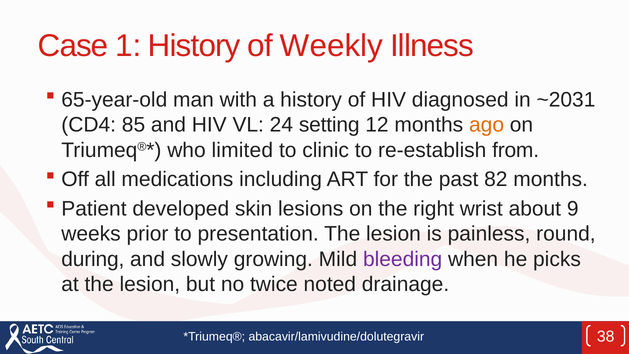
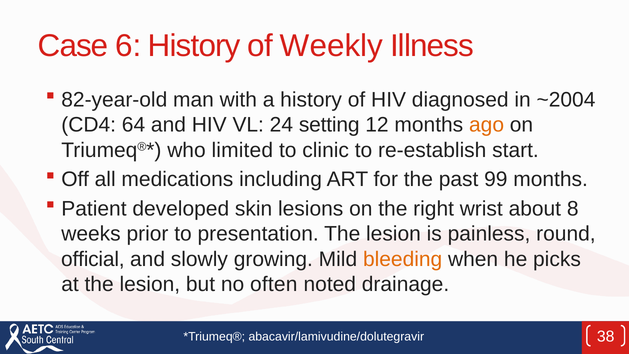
1: 1 -> 6
65-year-old: 65-year-old -> 82-year-old
~2031: ~2031 -> ~2004
85: 85 -> 64
from: from -> start
82: 82 -> 99
9: 9 -> 8
during: during -> official
bleeding colour: purple -> orange
twice: twice -> often
